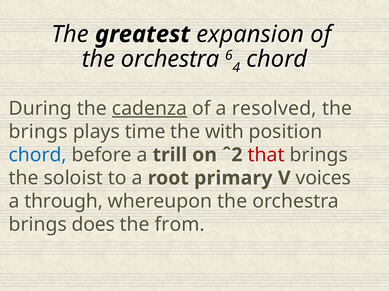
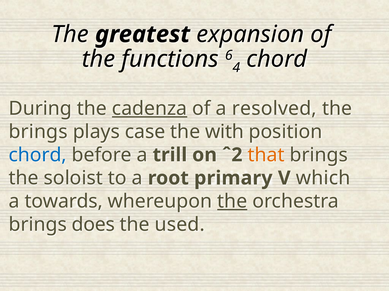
orchestra at (170, 59): orchestra -> functions
time: time -> case
that colour: red -> orange
voices: voices -> which
through: through -> towards
the at (232, 202) underline: none -> present
from: from -> used
